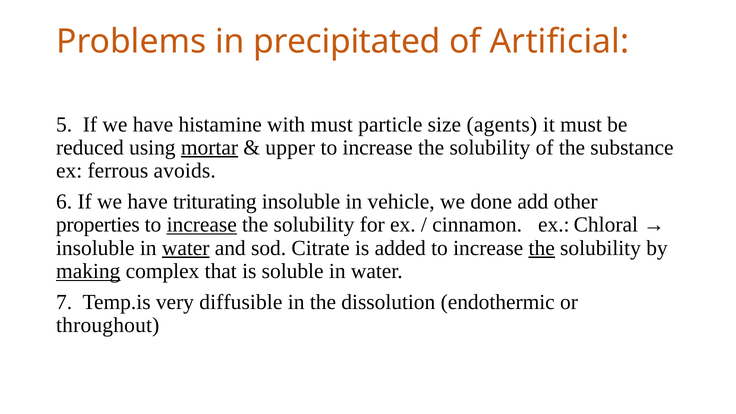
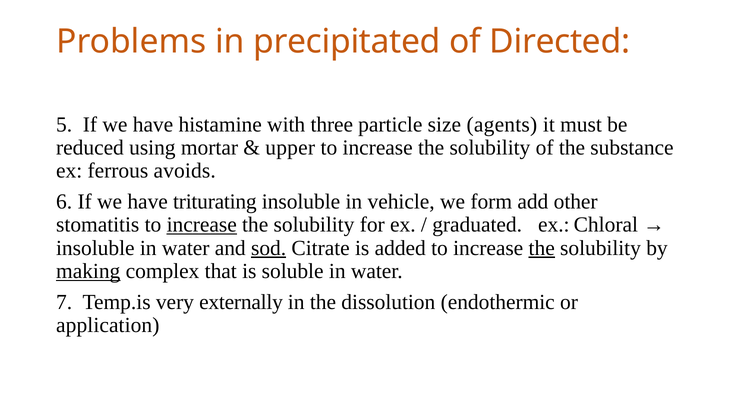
Artificial: Artificial -> Directed
with must: must -> three
mortar underline: present -> none
done: done -> form
properties: properties -> stomatitis
cinnamon: cinnamon -> graduated
water at (186, 248) underline: present -> none
sod underline: none -> present
diffusible: diffusible -> externally
throughout: throughout -> application
